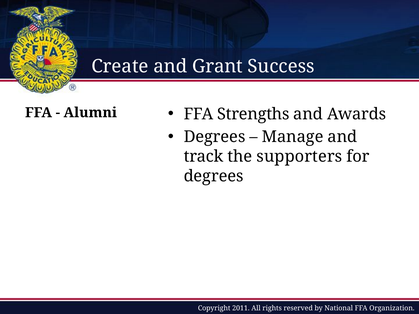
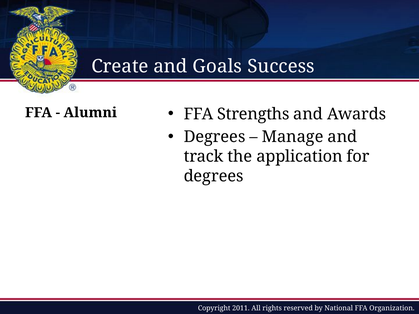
Grant: Grant -> Goals
supporters: supporters -> application
